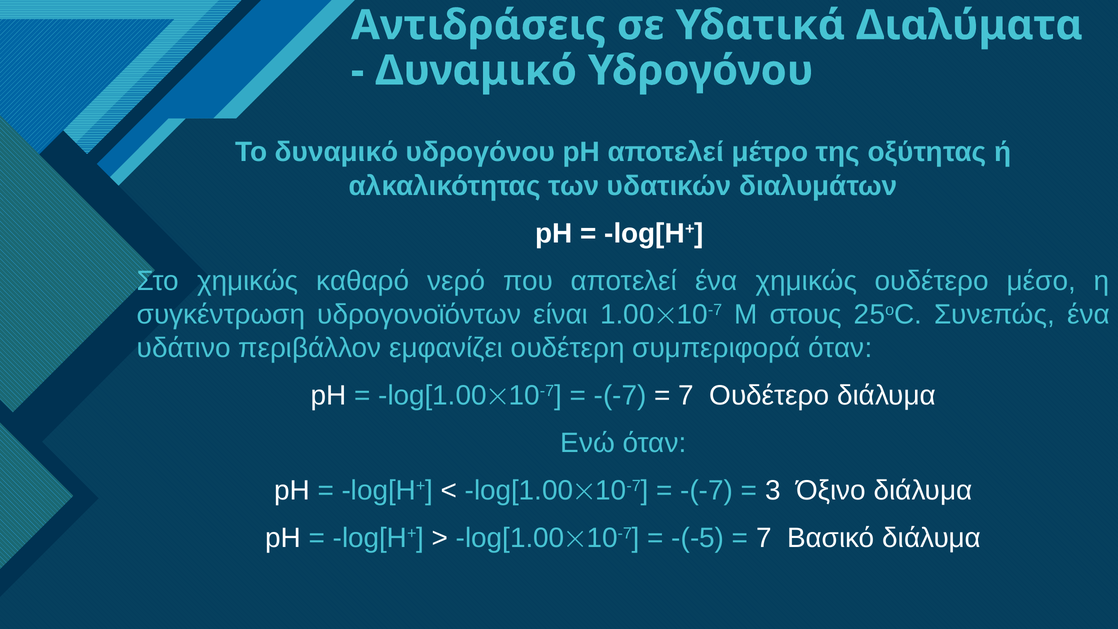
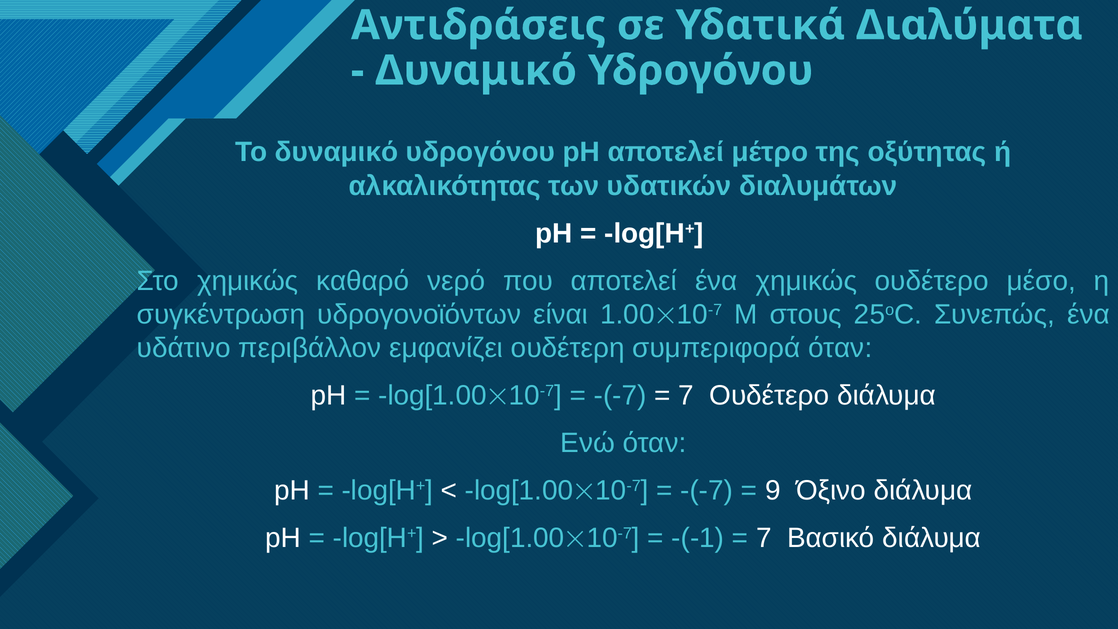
3: 3 -> 9
-(-5: -(-5 -> -(-1
